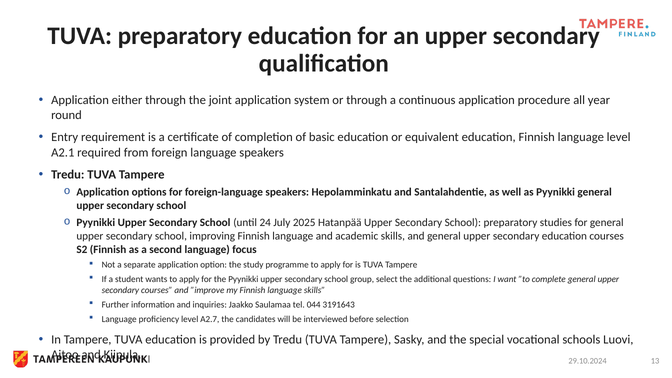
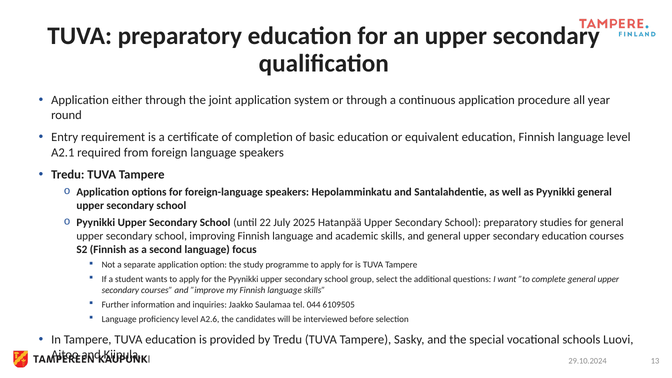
24: 24 -> 22
3191643: 3191643 -> 6109505
A2.7: A2.7 -> A2.6
